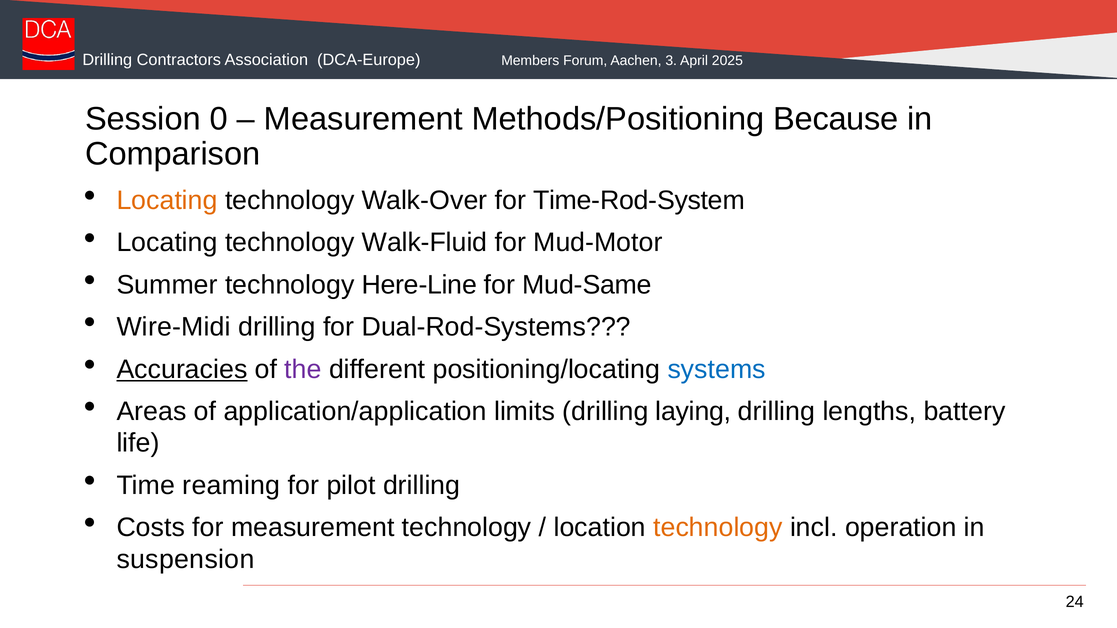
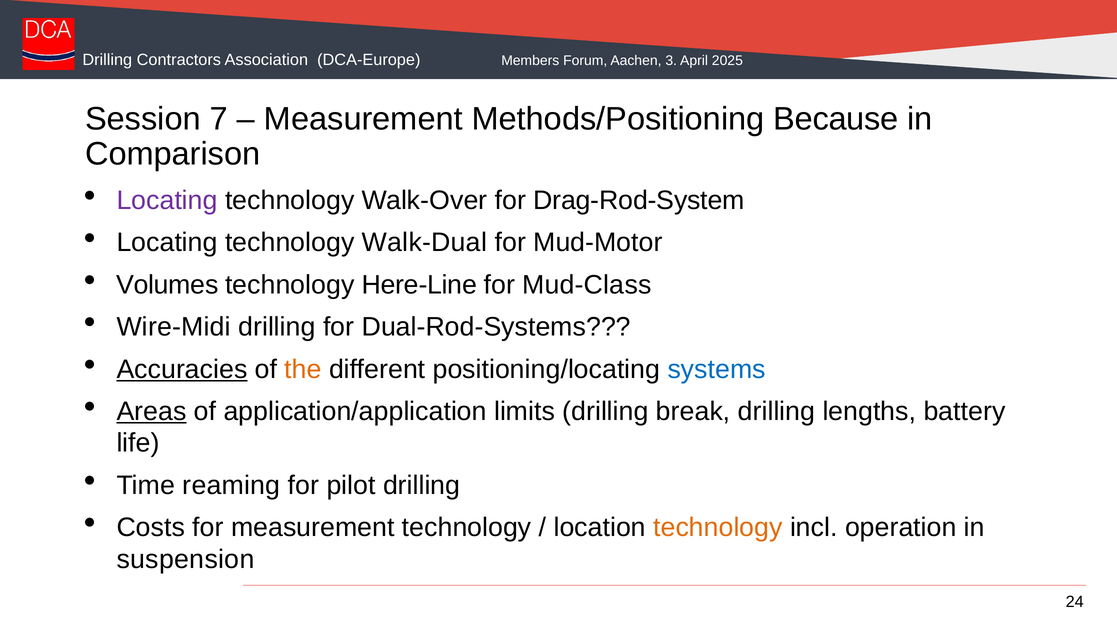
0: 0 -> 7
Locating at (167, 201) colour: orange -> purple
Time-Rod-System: Time-Rod-System -> Drag-Rod-System
Walk-Fluid: Walk-Fluid -> Walk-Dual
Summer: Summer -> Volumes
Mud-Same: Mud-Same -> Mud-Class
the colour: purple -> orange
Areas underline: none -> present
laying: laying -> break
